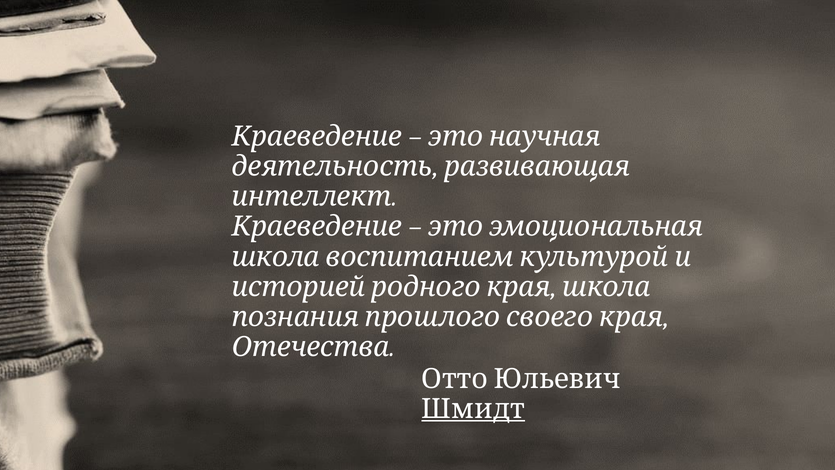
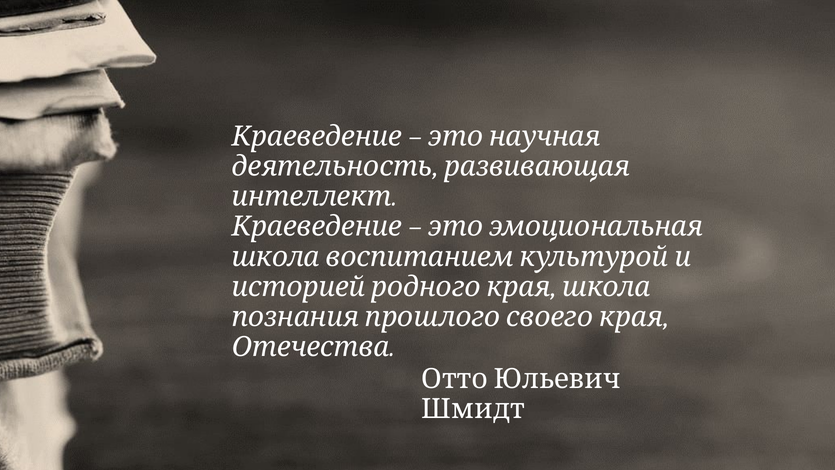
Шмидт underline: present -> none
